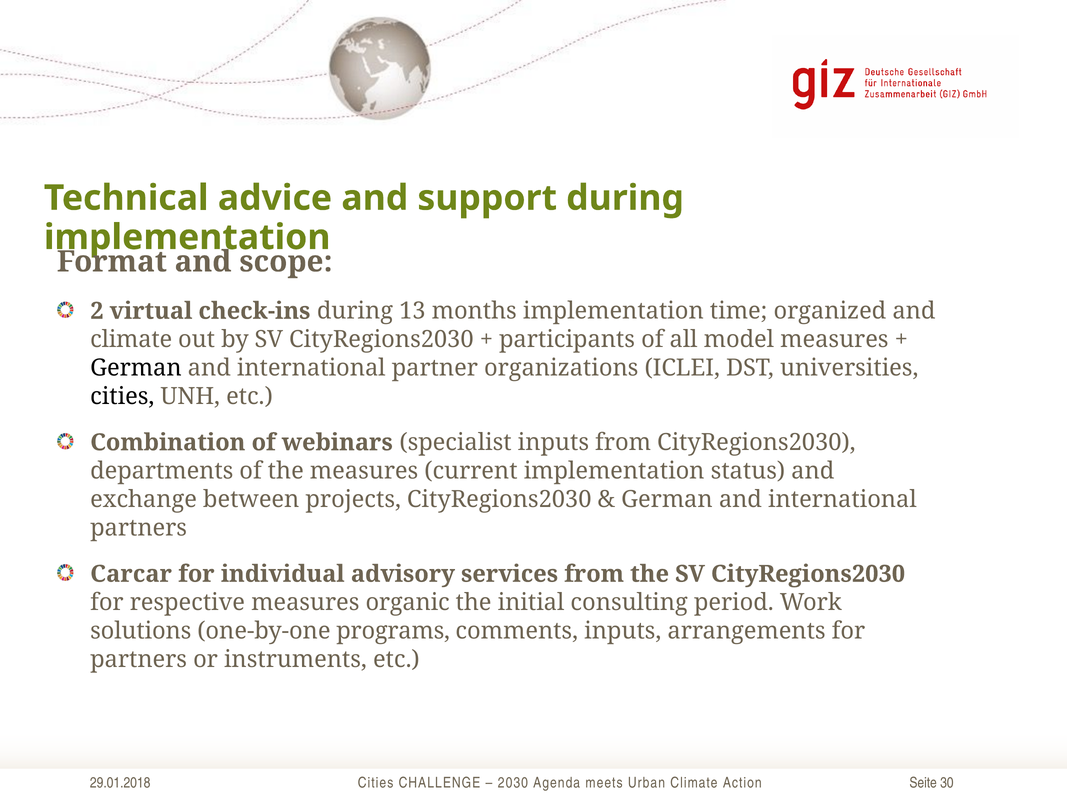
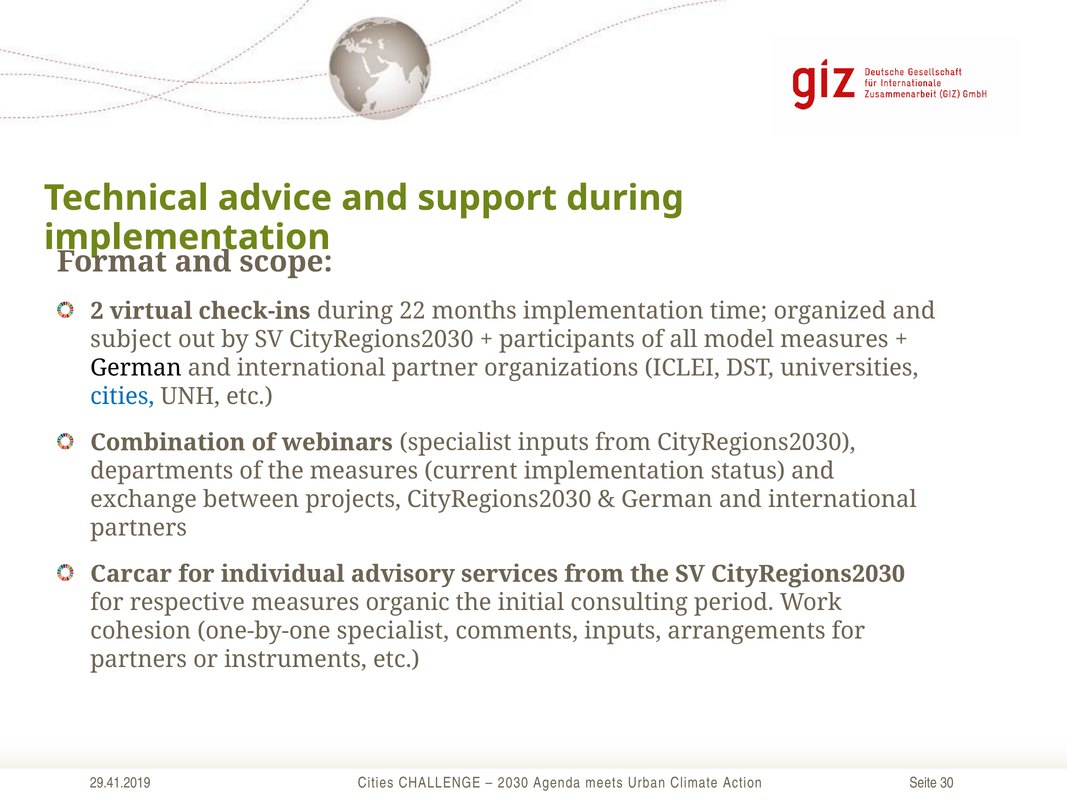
13: 13 -> 22
climate at (131, 340): climate -> subject
cities at (122, 396) colour: black -> blue
solutions: solutions -> cohesion
one-by-one programs: programs -> specialist
29.01.2018: 29.01.2018 -> 29.41.2019
